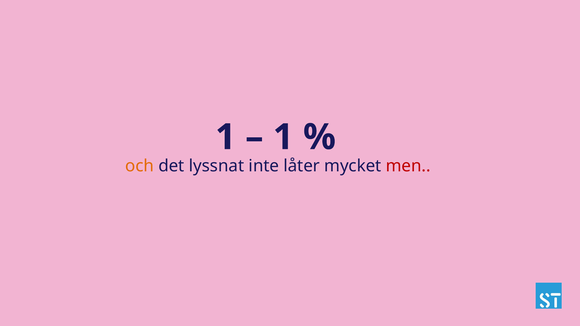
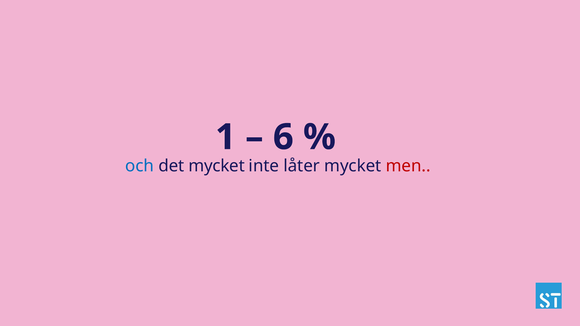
1 at (283, 137): 1 -> 6
och colour: orange -> blue
det lyssnat: lyssnat -> mycket
